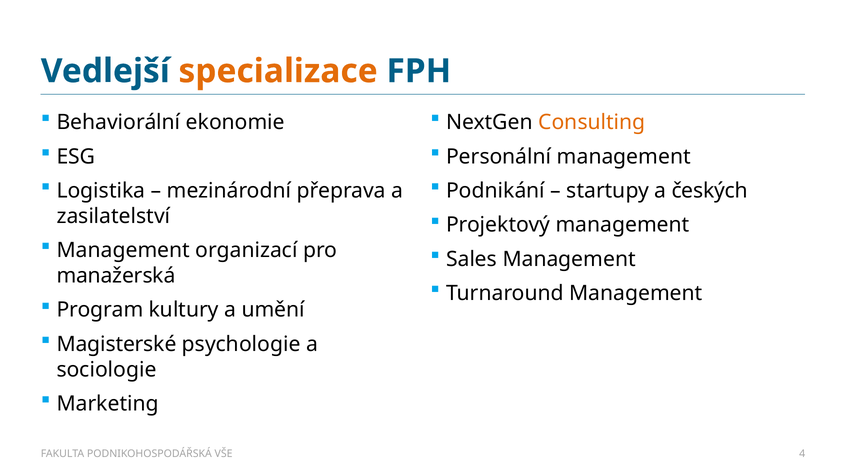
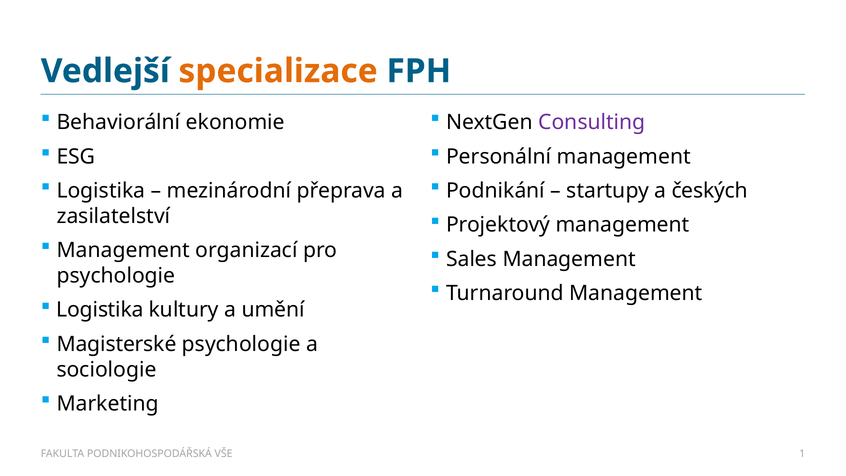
Consulting colour: orange -> purple
manažerská at (116, 276): manažerská -> psychologie
Program at (100, 310): Program -> Logistika
4: 4 -> 1
